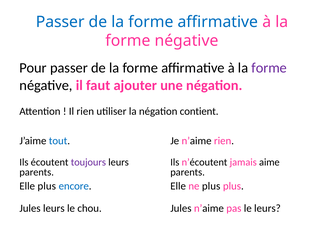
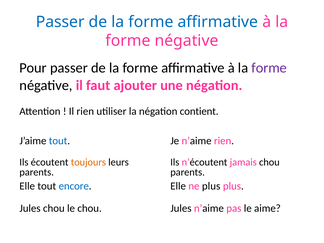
toujours colour: purple -> orange
jamais aime: aime -> chou
Elle plus: plus -> tout
Jules leurs: leurs -> chou
le leurs: leurs -> aime
